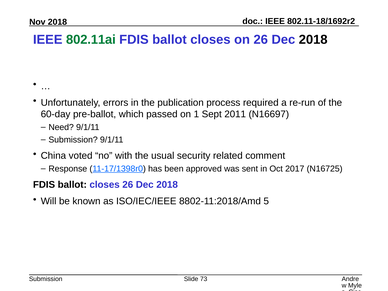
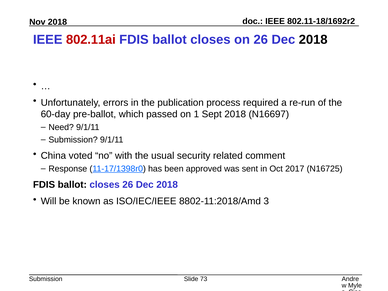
802.11ai colour: green -> red
Sept 2011: 2011 -> 2018
5: 5 -> 3
